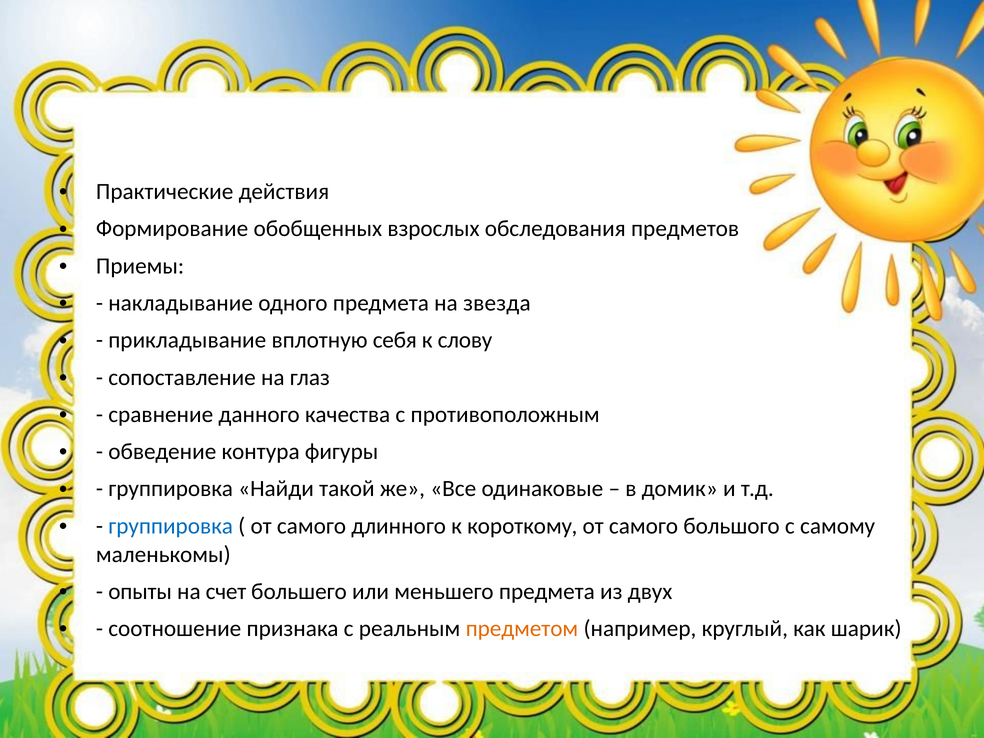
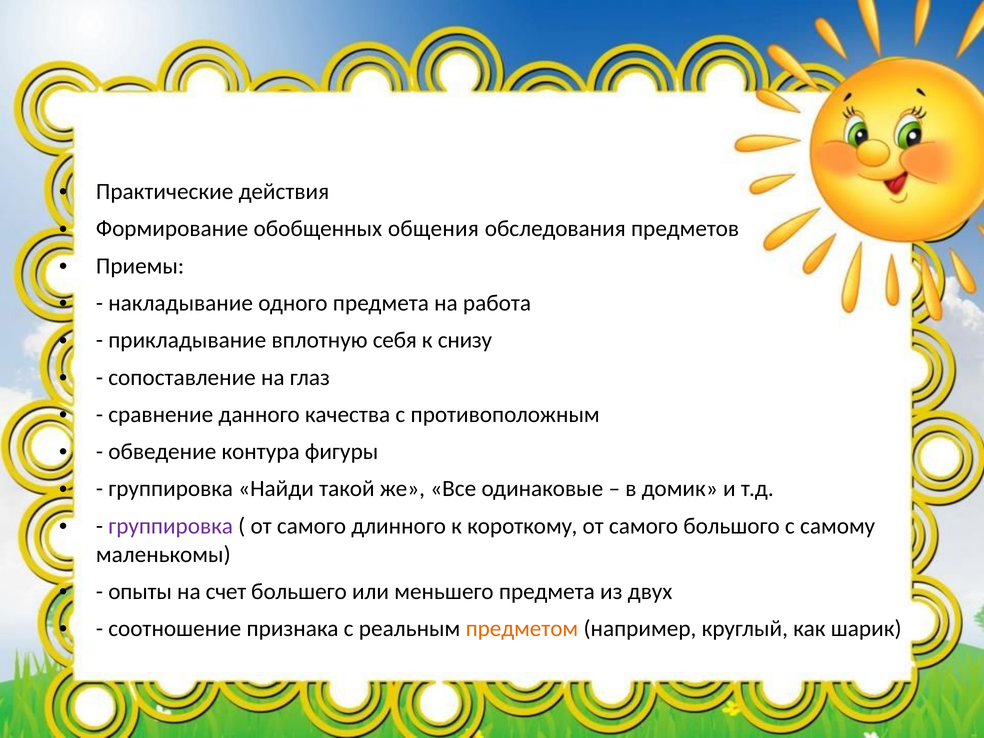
взрослых: взрослых -> общения
звезда: звезда -> работа
слову: слову -> снизу
группировка at (171, 526) colour: blue -> purple
